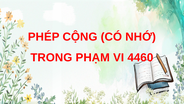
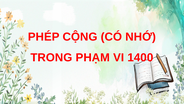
4460: 4460 -> 1400
